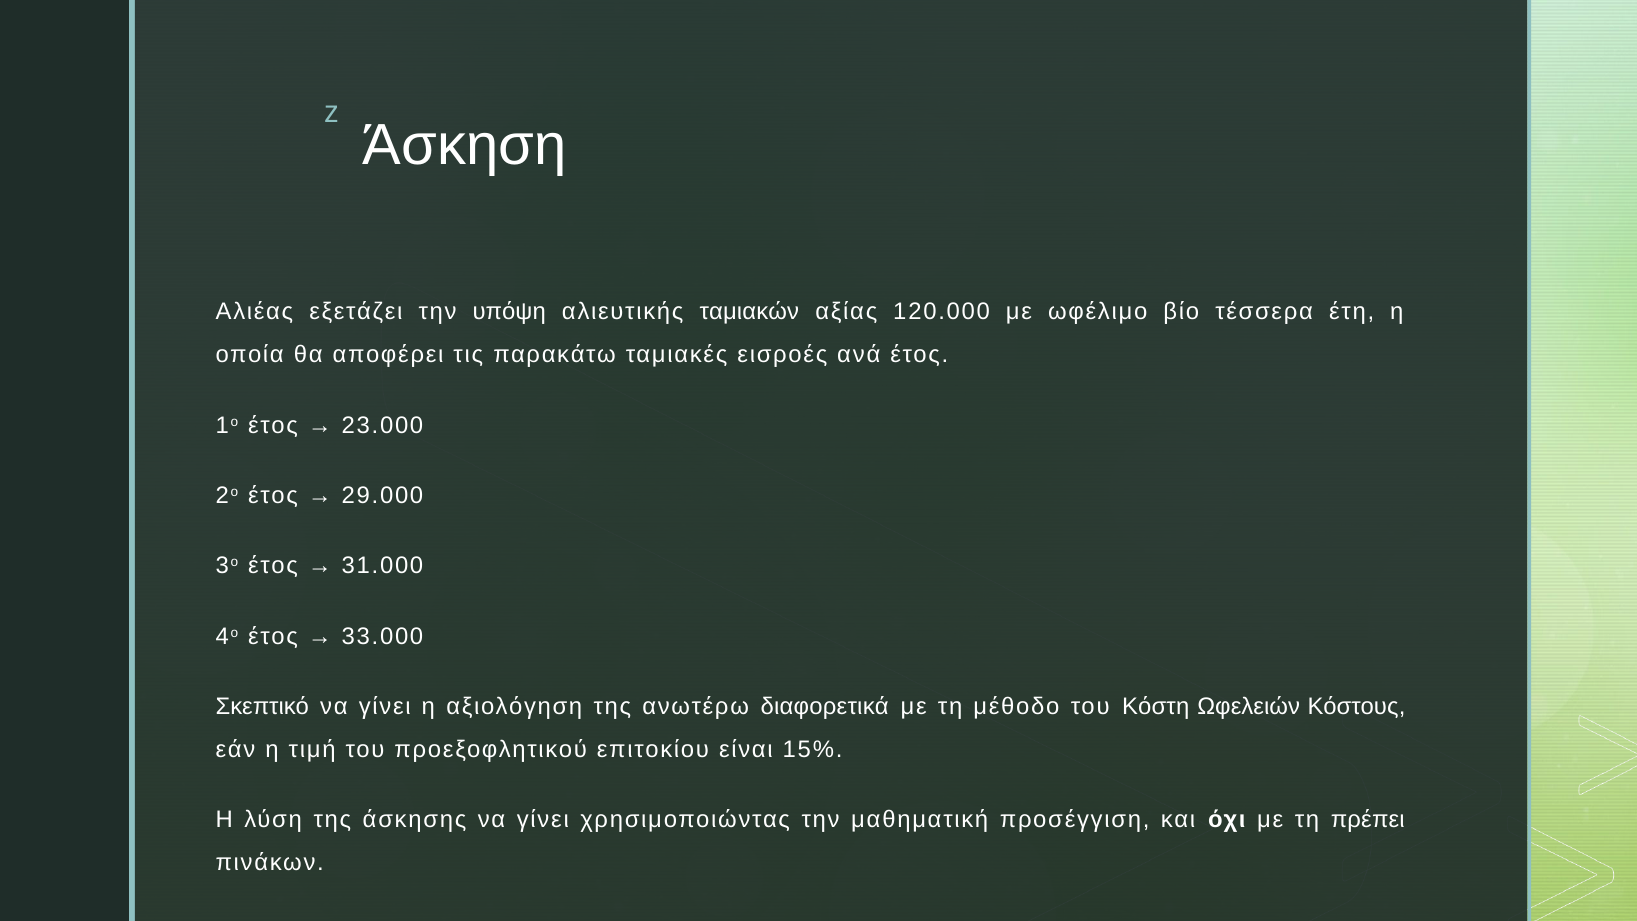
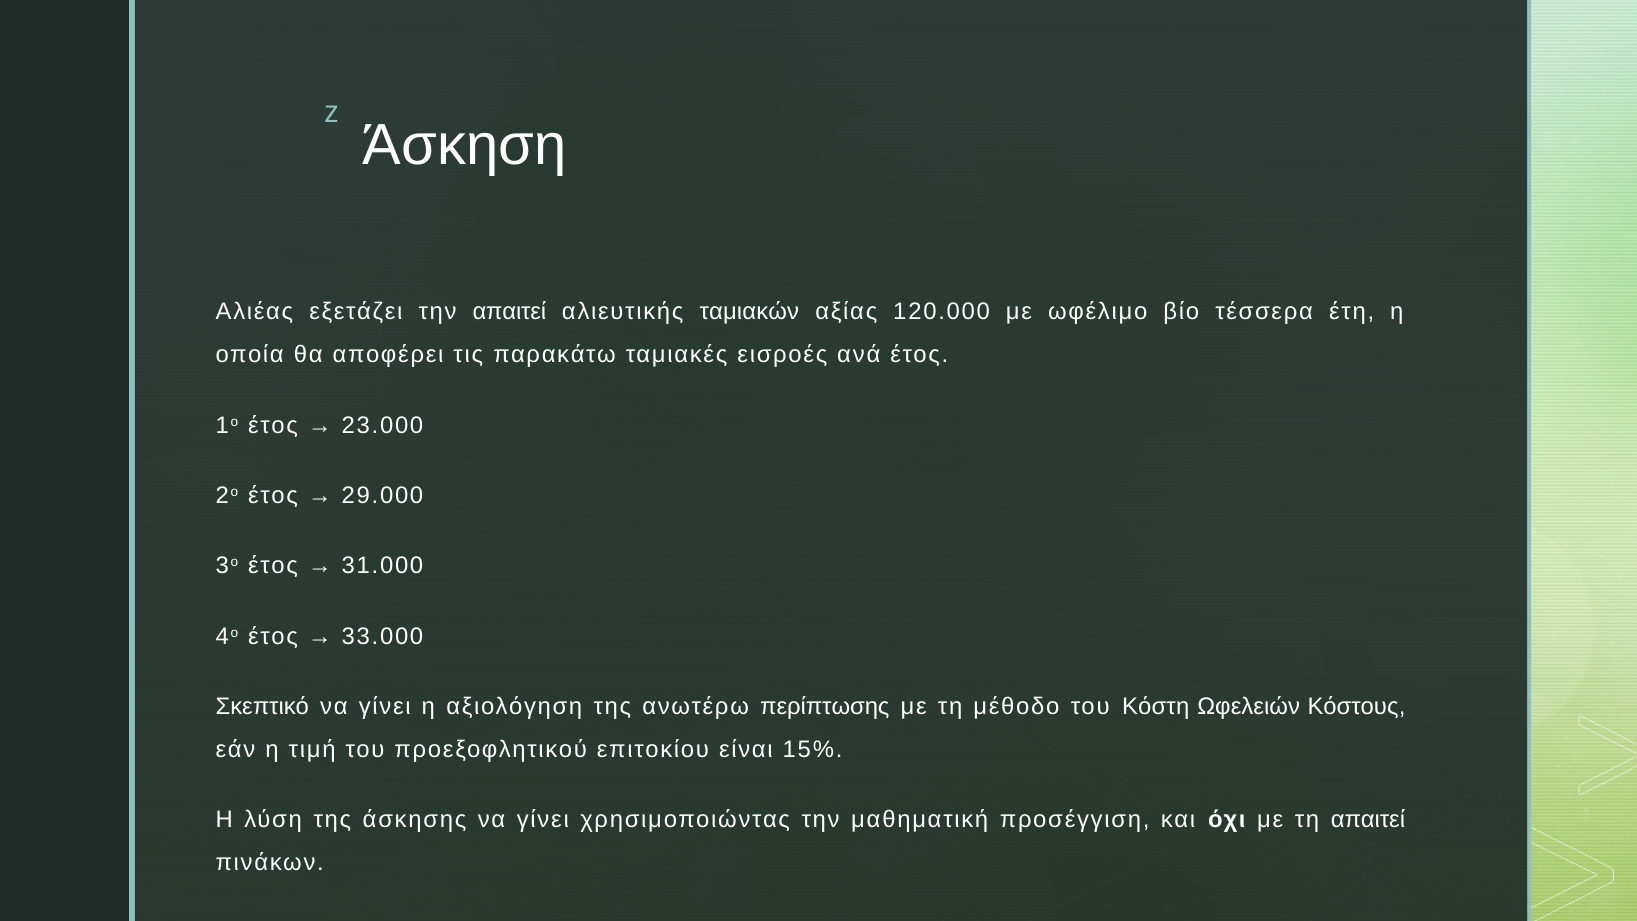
την υπόψη: υπόψη -> απαιτεί
διαφορετικά: διαφορετικά -> περίπτωσης
τη πρέπει: πρέπει -> απαιτεί
